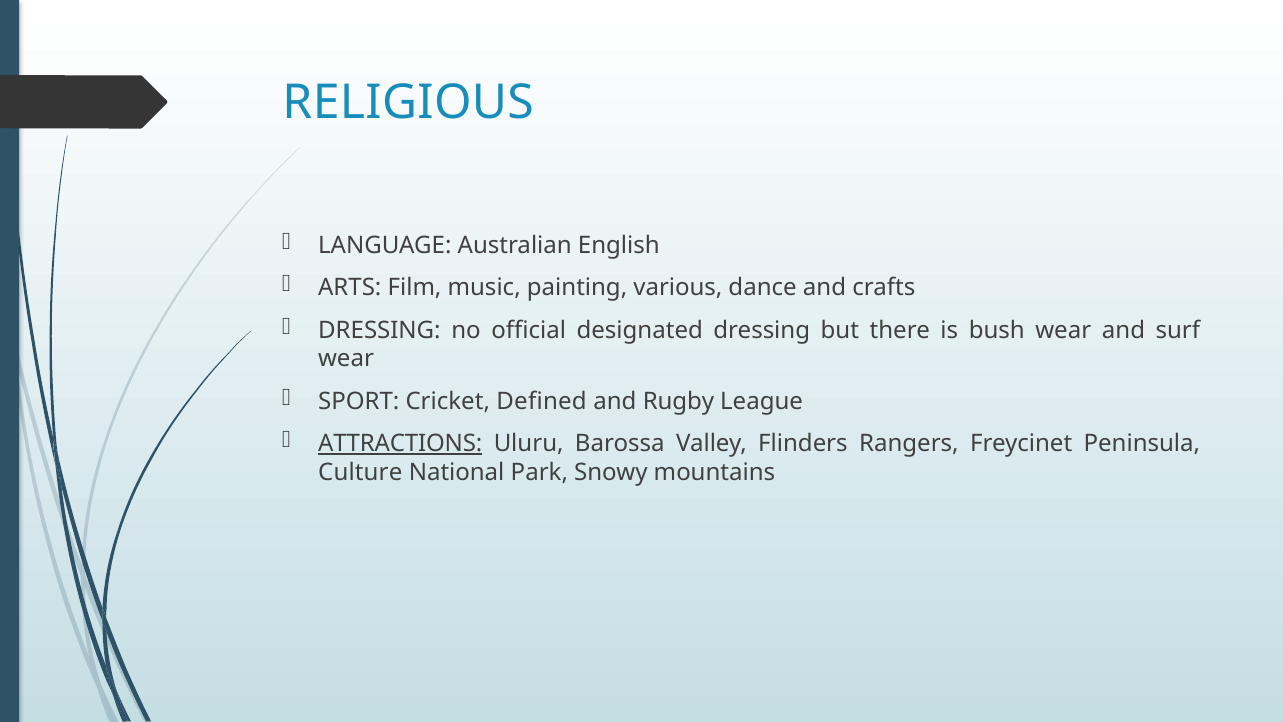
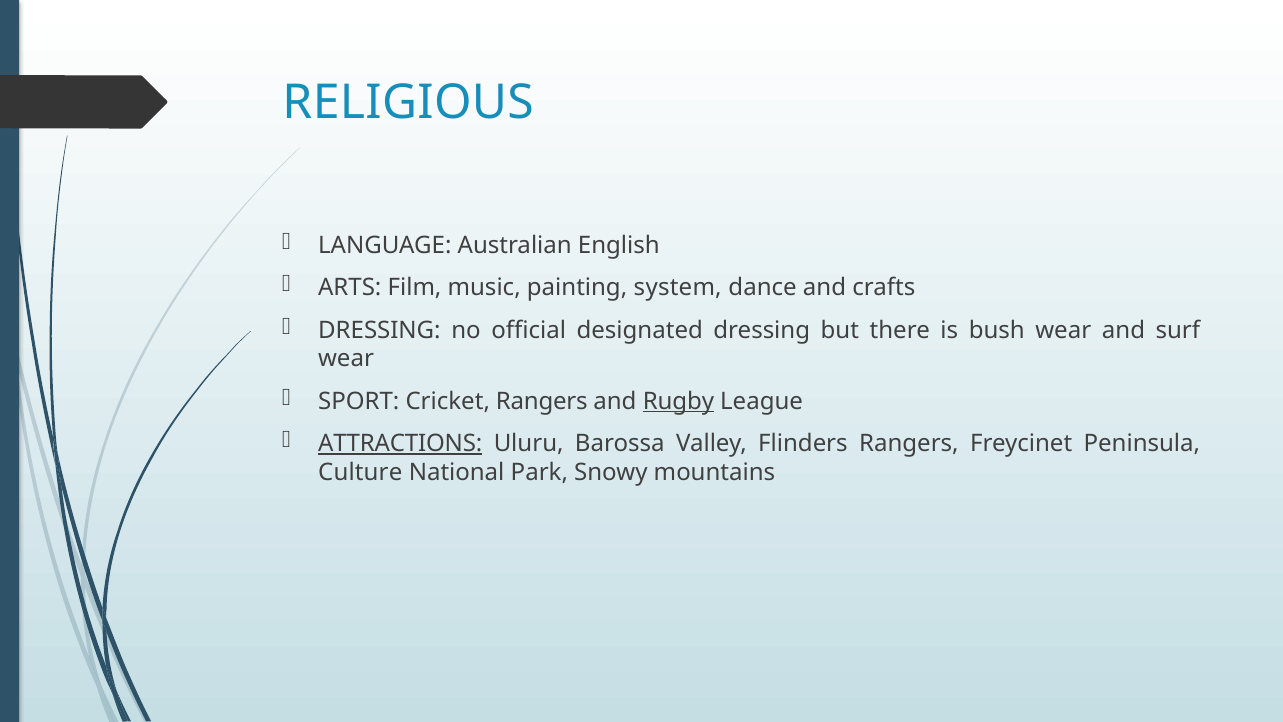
various: various -> system
Cricket Defined: Defined -> Rangers
Rugby underline: none -> present
